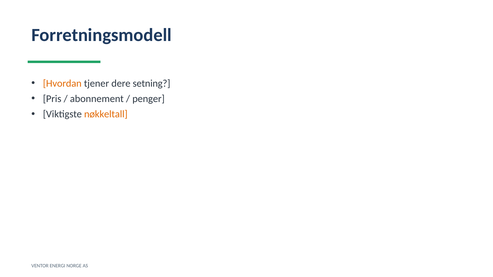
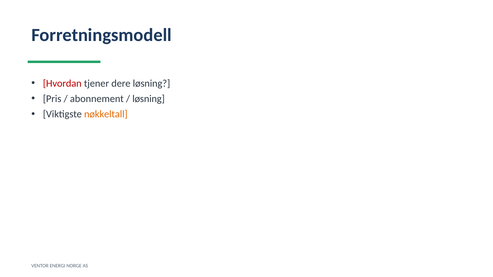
Hvordan colour: orange -> red
dere setning: setning -> løsning
penger at (149, 99): penger -> løsning
